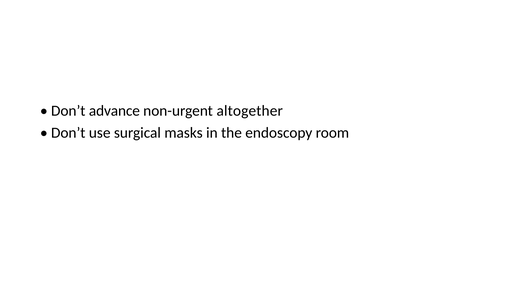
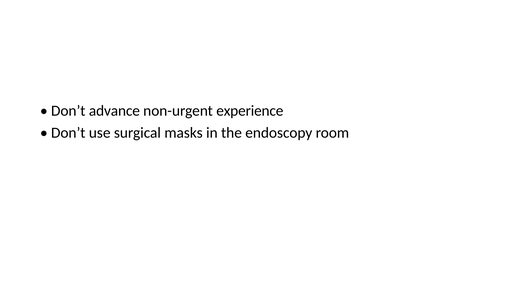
altogether: altogether -> experience
